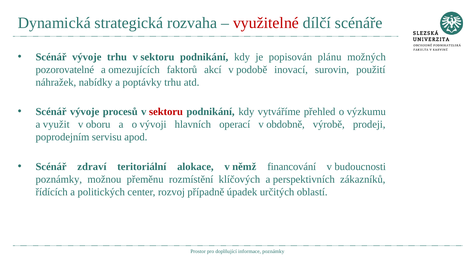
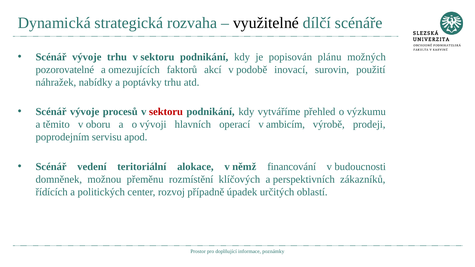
využitelné colour: red -> black
využit: využit -> těmito
obdobně: obdobně -> ambicím
zdraví: zdraví -> vedení
poznámky at (59, 179): poznámky -> domněnek
